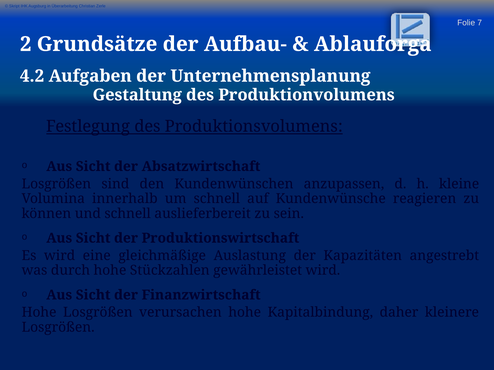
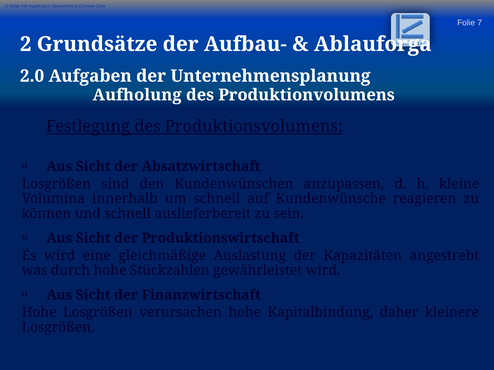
4.2: 4.2 -> 2.0
Gestaltung: Gestaltung -> Aufholung
